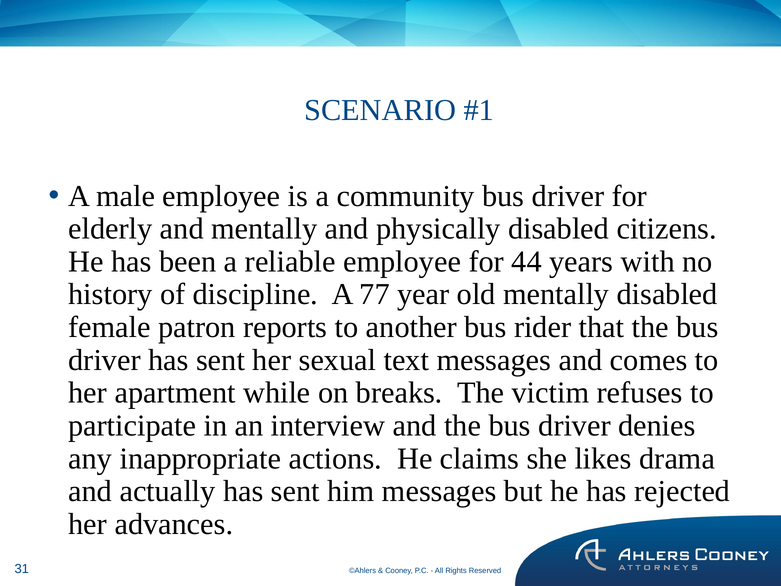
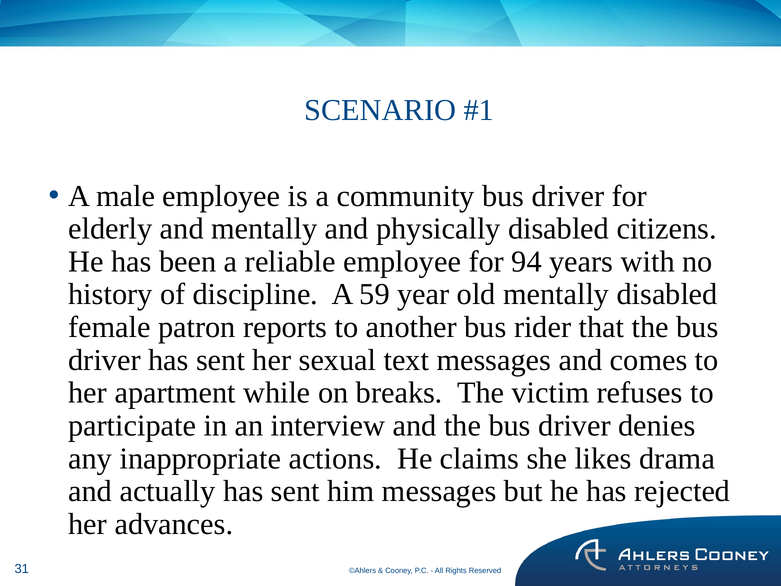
44: 44 -> 94
77: 77 -> 59
